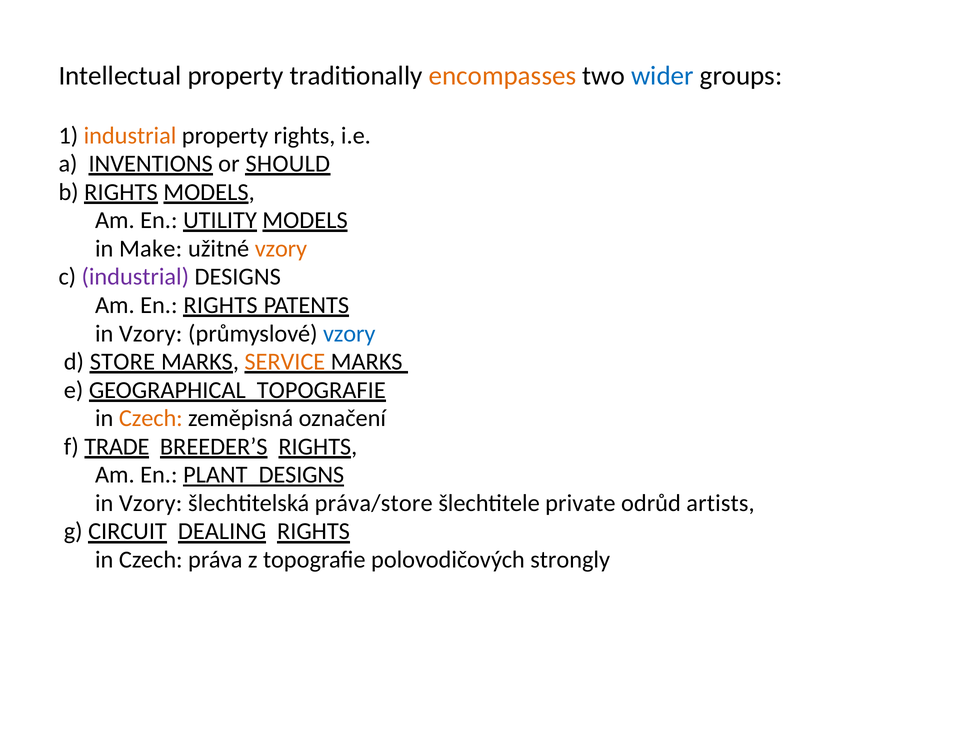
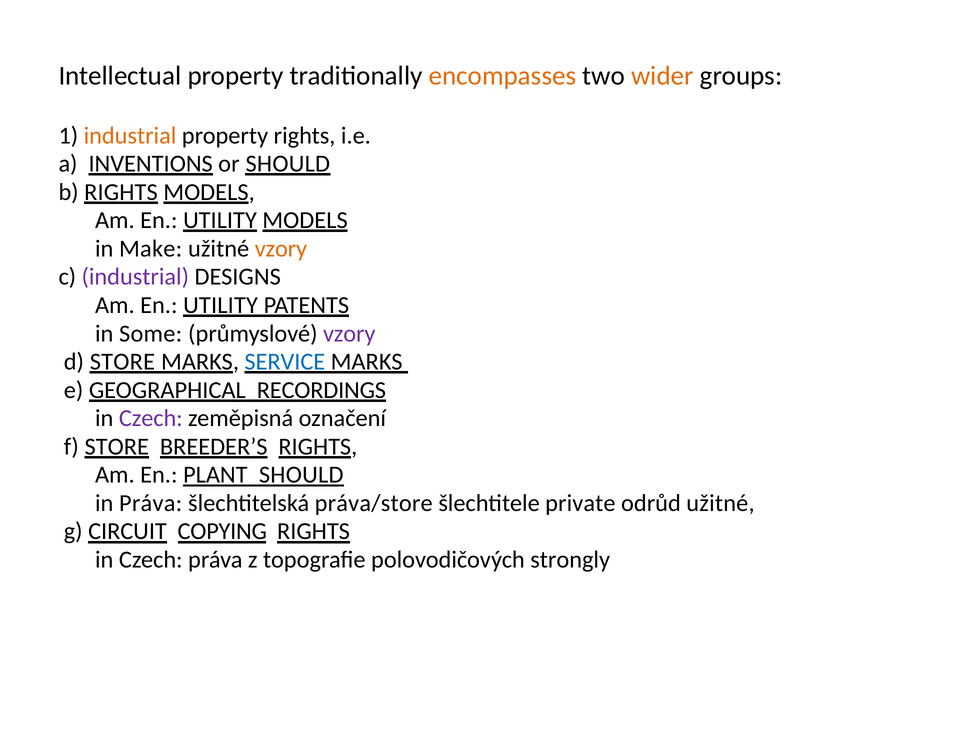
wider colour: blue -> orange
RIGHTS at (221, 305): RIGHTS -> UTILITY
Vzory at (151, 334): Vzory -> Some
vzory at (349, 334) colour: blue -> purple
SERVICE colour: orange -> blue
GEOGRAPHICAL TOPOGRAFIE: TOPOGRAFIE -> RECORDINGS
Czech at (151, 418) colour: orange -> purple
f TRADE: TRADE -> STORE
PLANT DESIGNS: DESIGNS -> SHOULD
Vzory at (151, 503): Vzory -> Práva
odrůd artists: artists -> užitné
DEALING: DEALING -> COPYING
